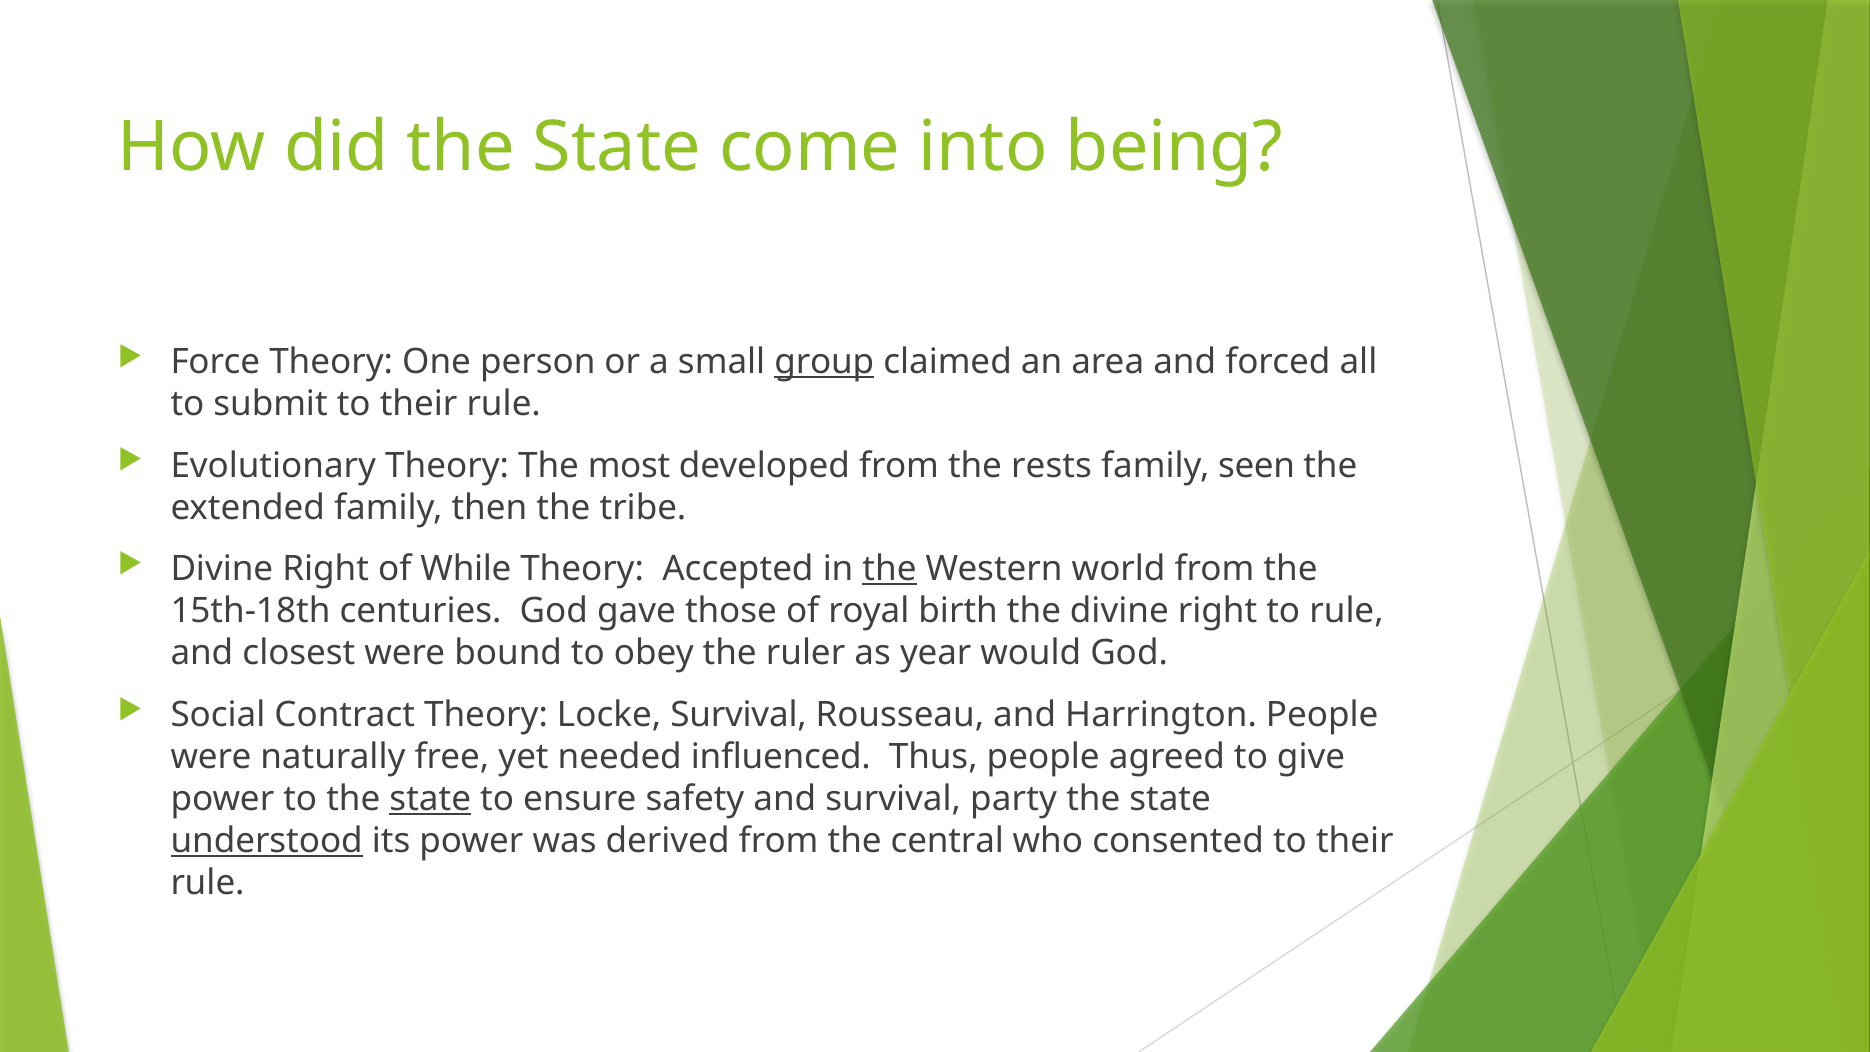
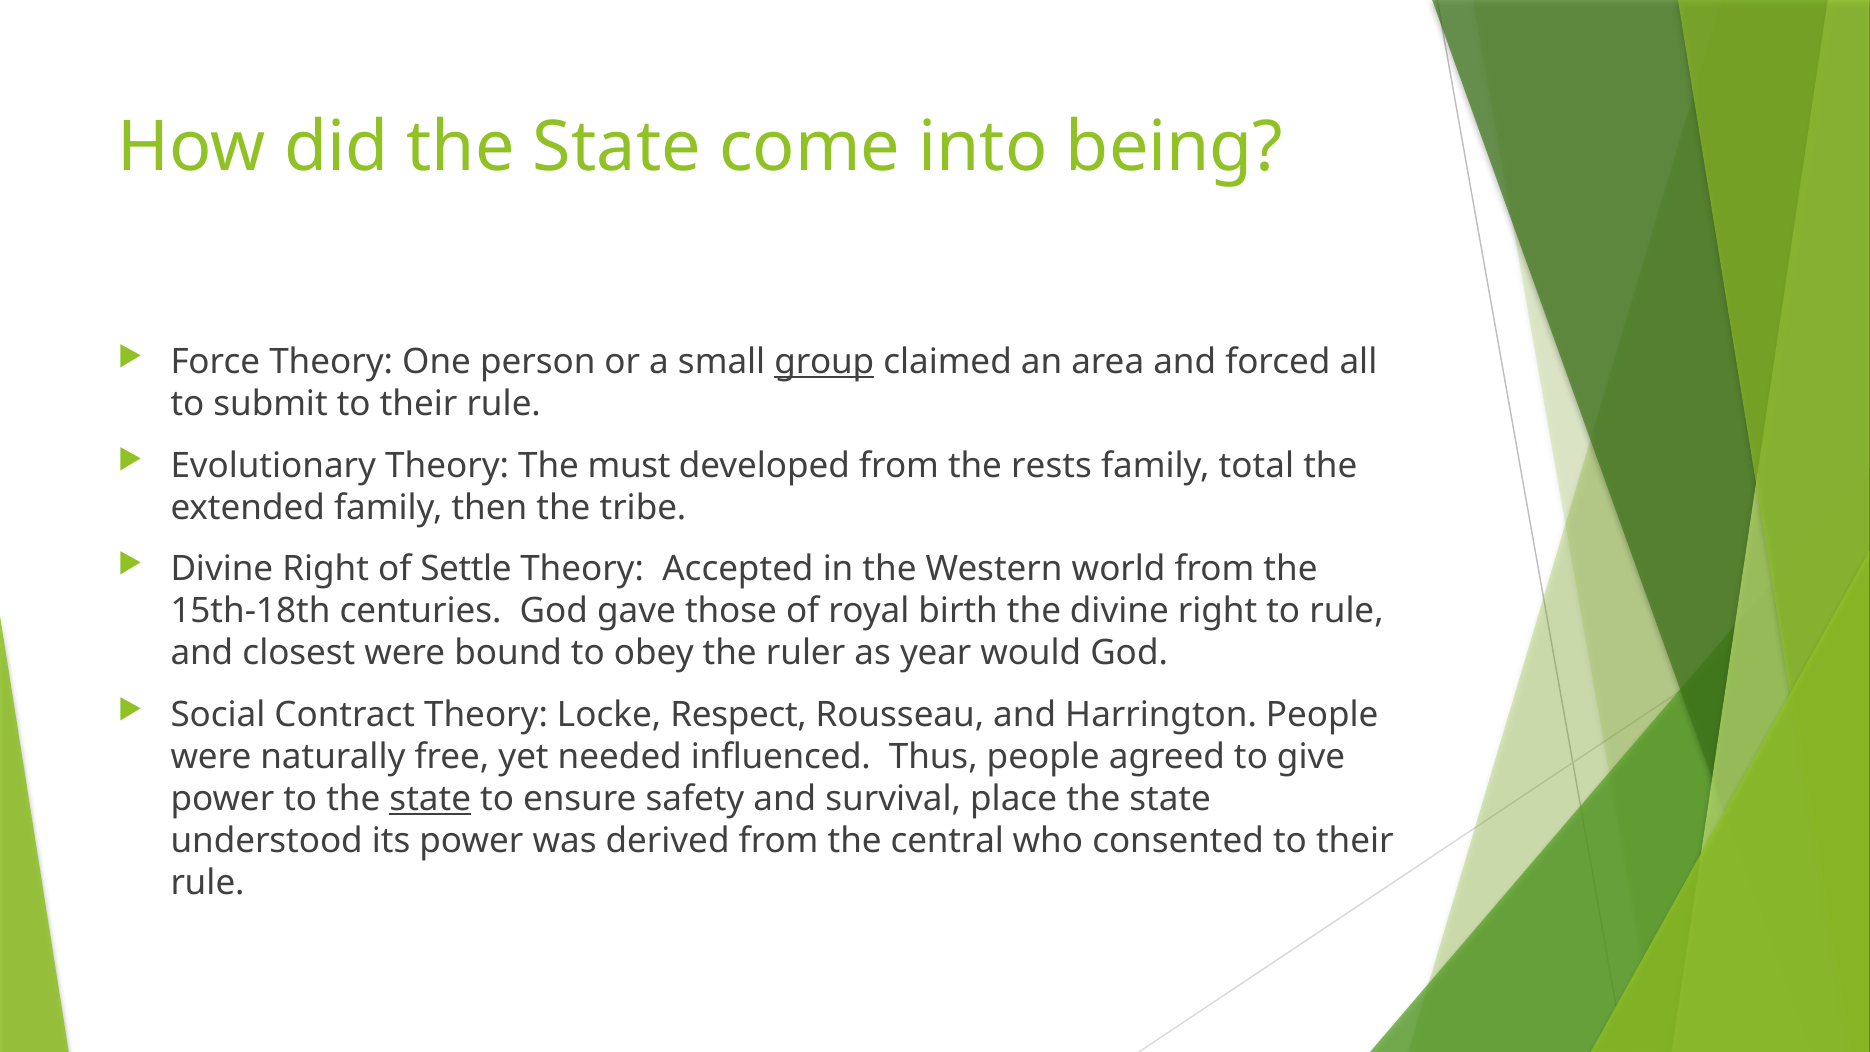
most: most -> must
seen: seen -> total
While: While -> Settle
the at (890, 569) underline: present -> none
Locke Survival: Survival -> Respect
party: party -> place
understood underline: present -> none
